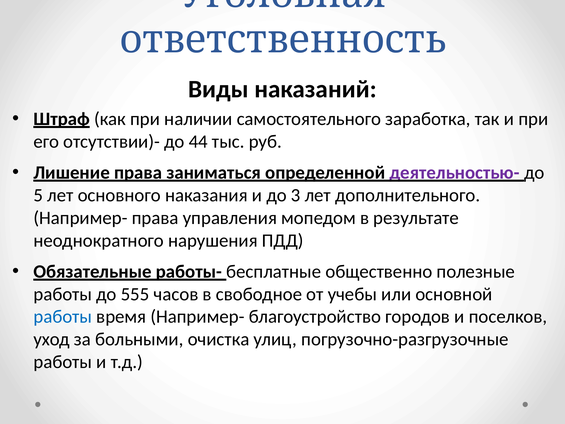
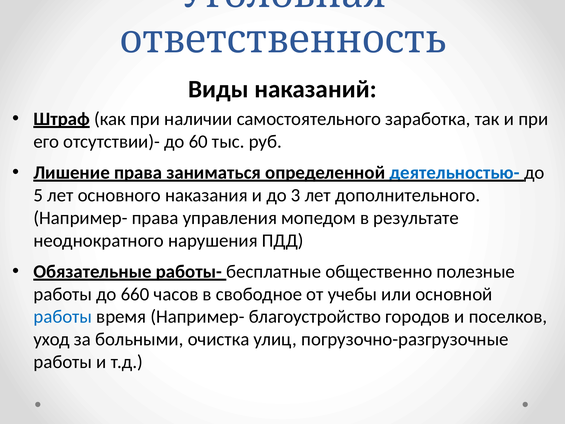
44: 44 -> 60
деятельностью- colour: purple -> blue
555: 555 -> 660
